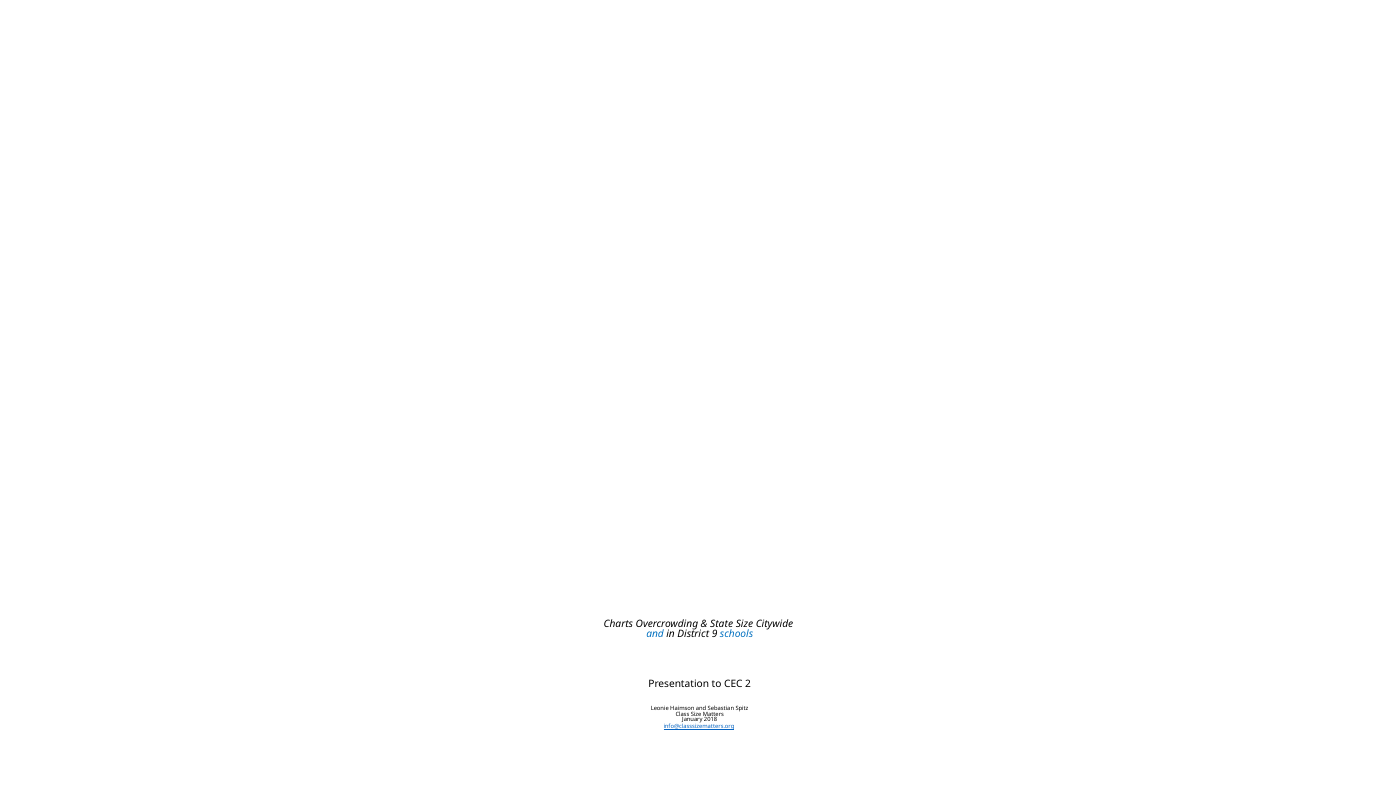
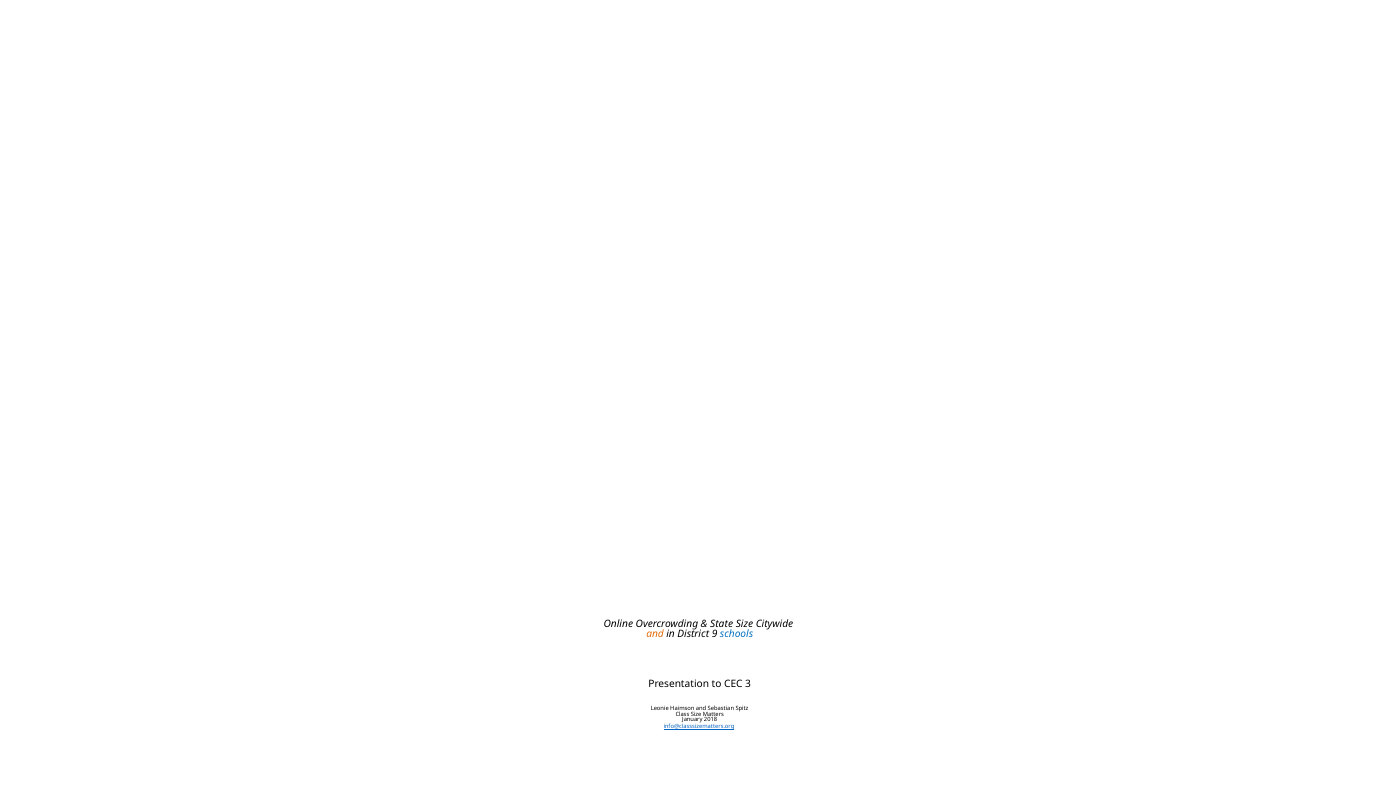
Charts: Charts -> Online
and at (655, 634) colour: blue -> orange
2: 2 -> 3
